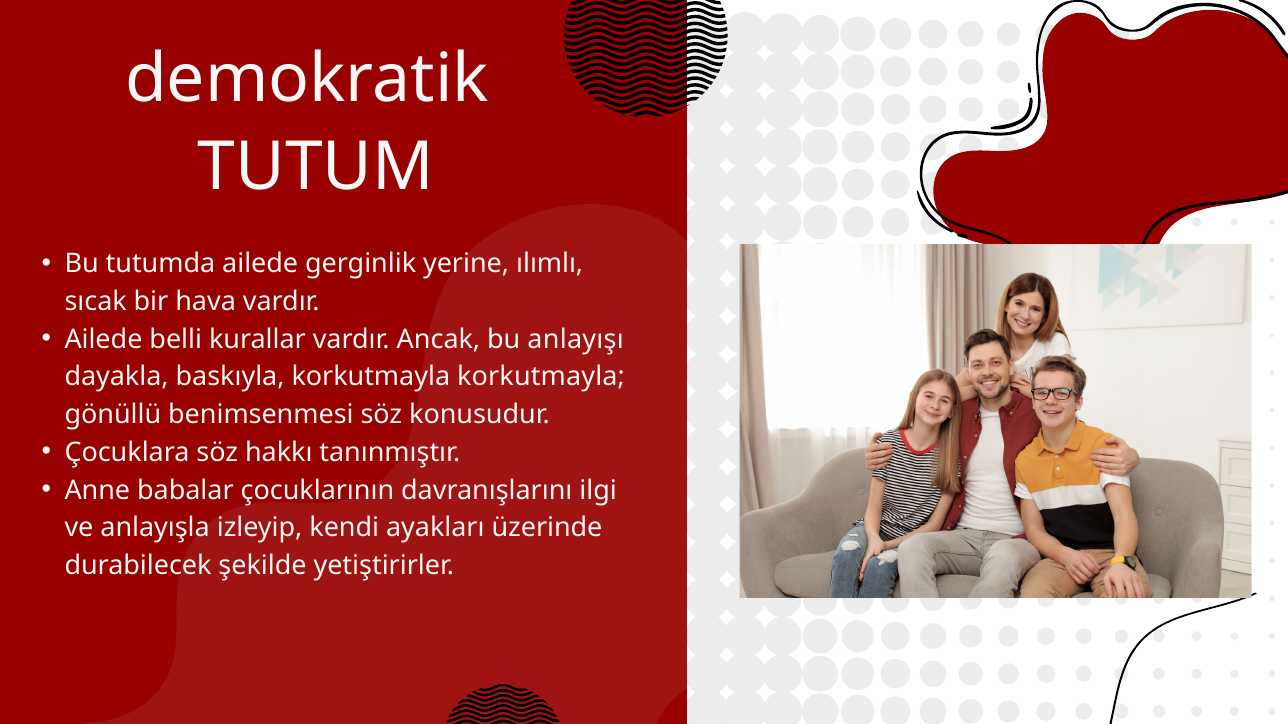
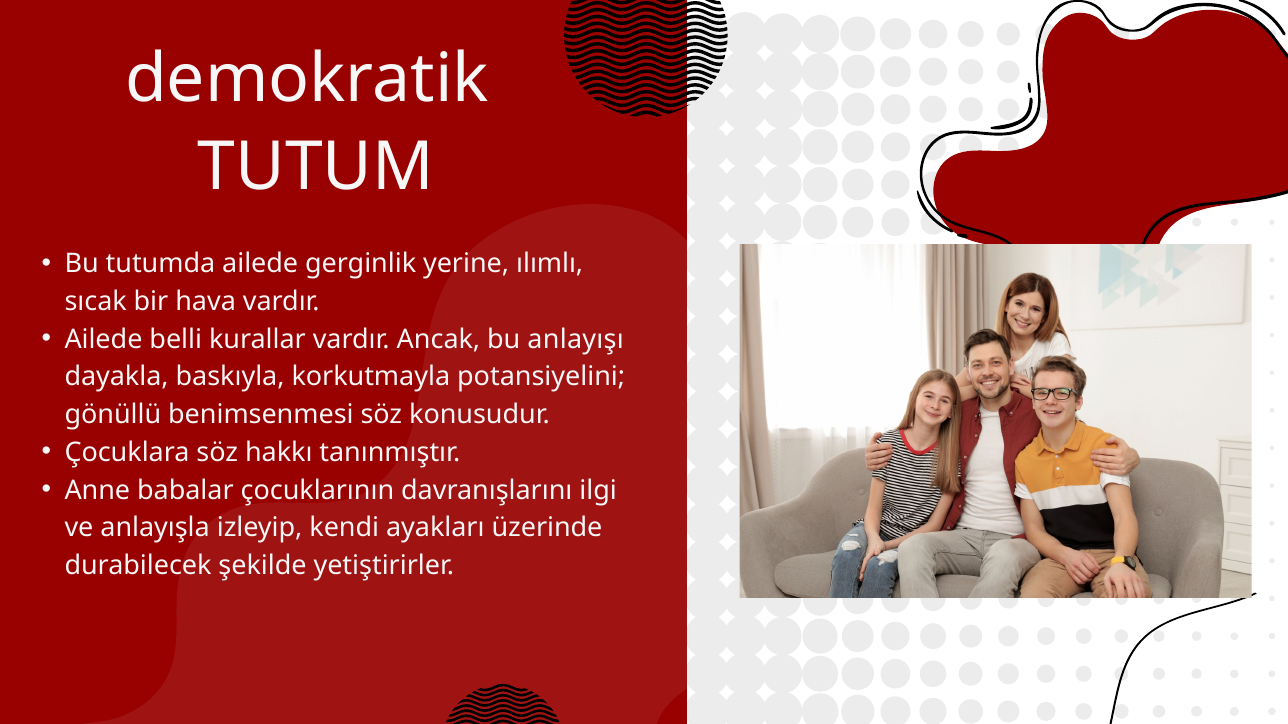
korkutmayla korkutmayla: korkutmayla -> potansiyelini
